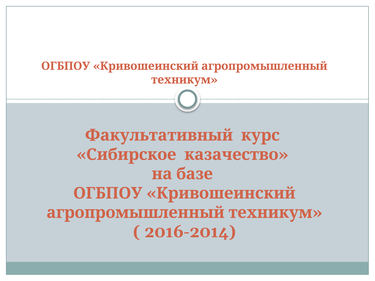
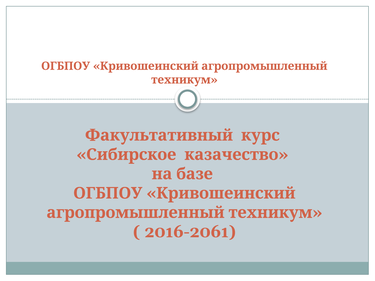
2016-2014: 2016-2014 -> 2016-2061
